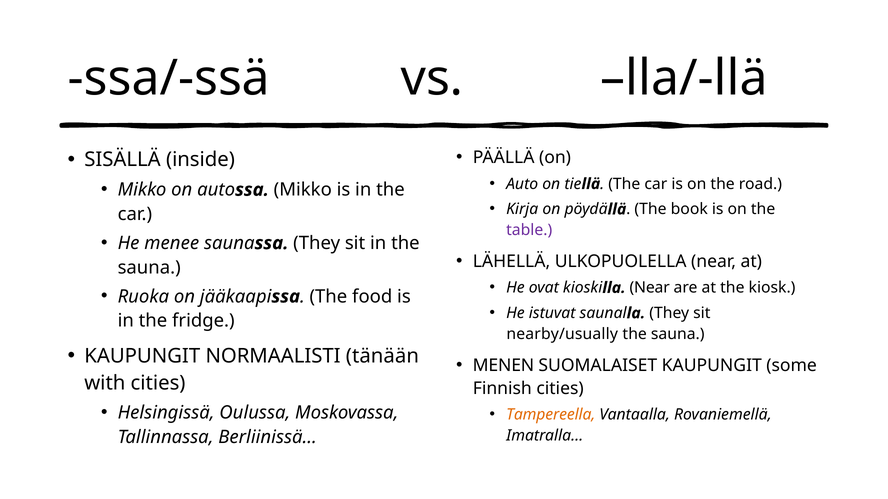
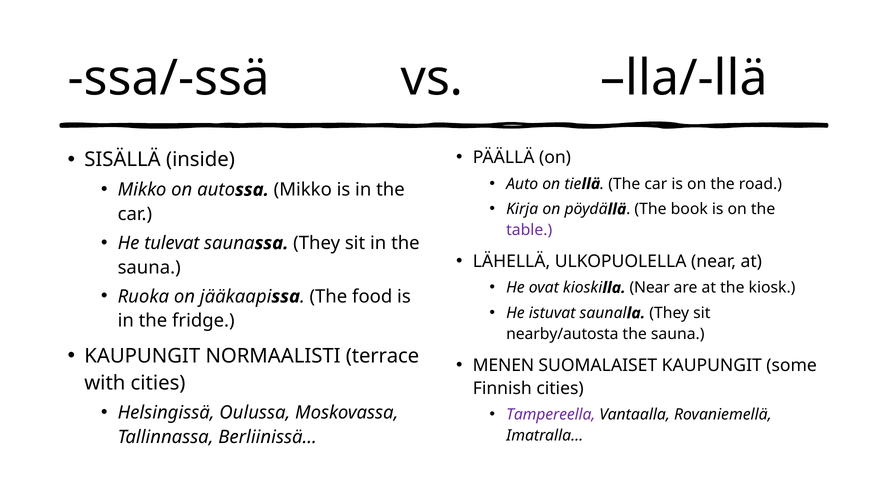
menee: menee -> tulevat
nearby/usually: nearby/usually -> nearby/autosta
tänään: tänään -> terrace
Tampereella colour: orange -> purple
